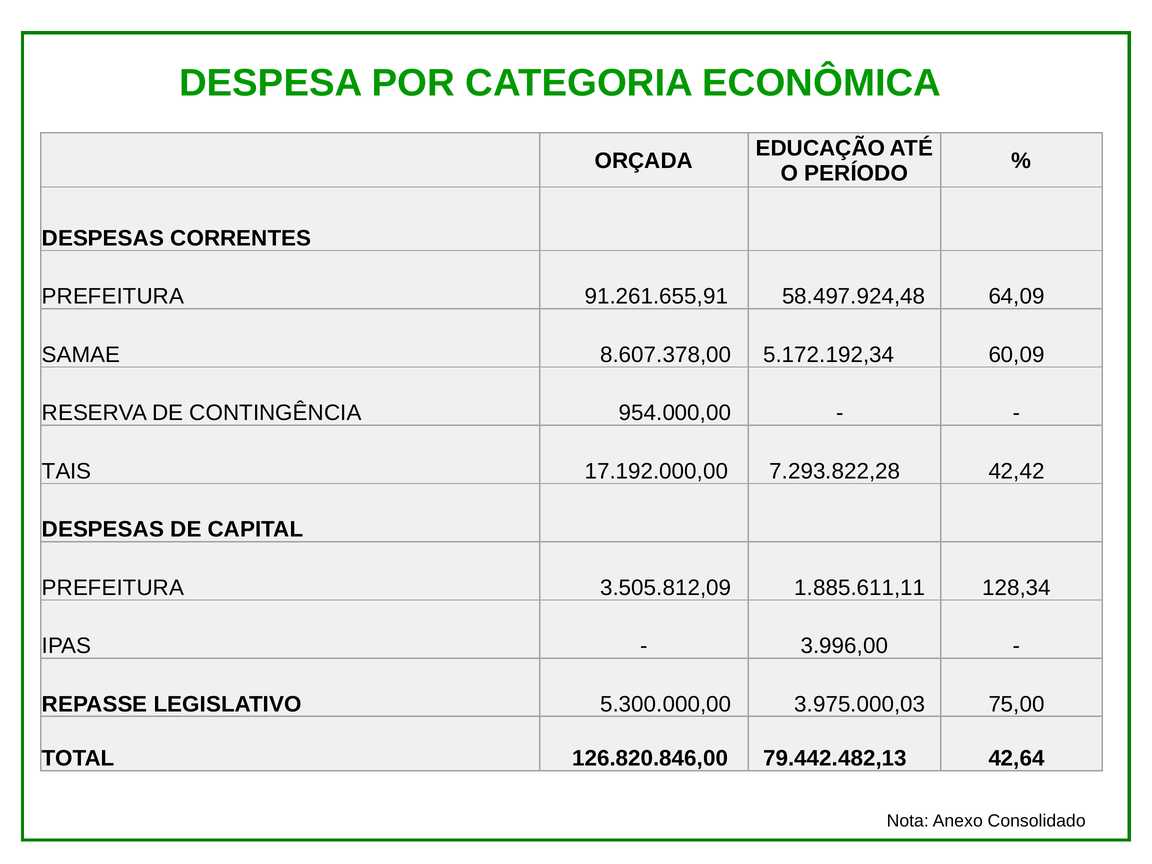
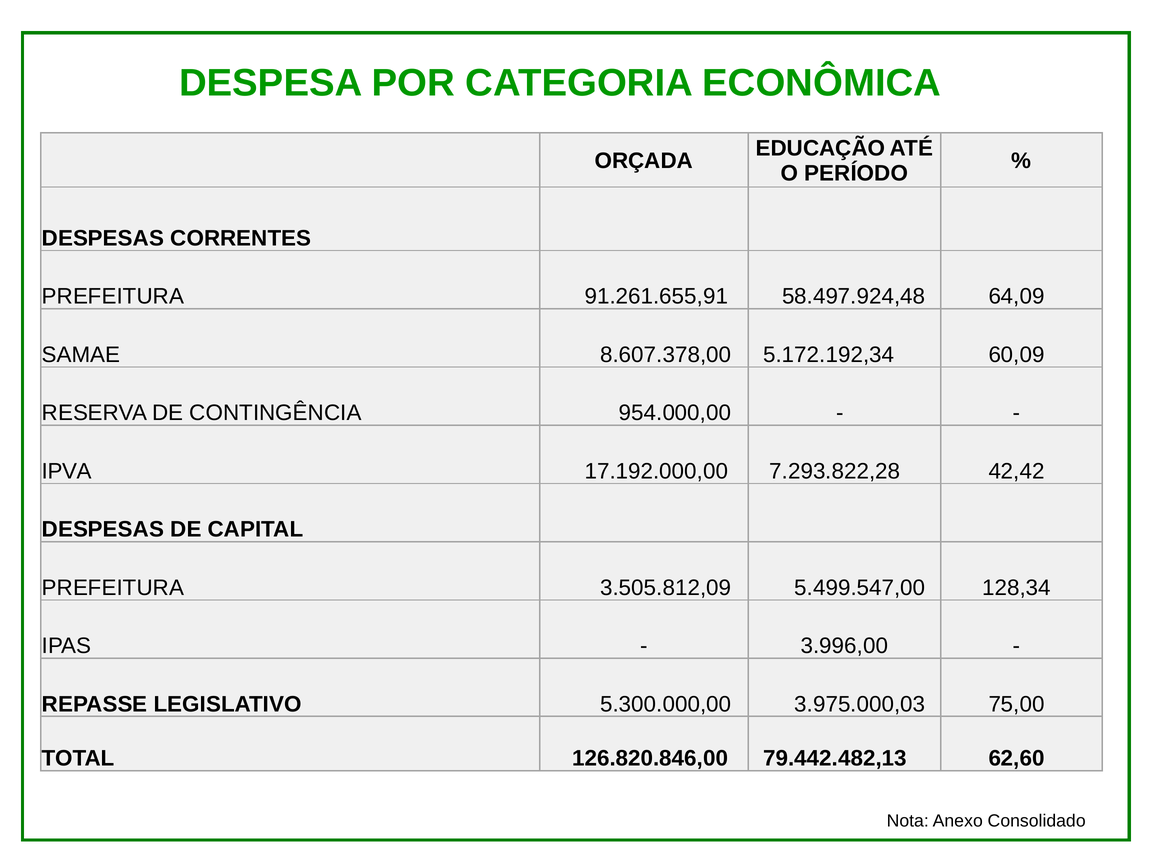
TAIS: TAIS -> IPVA
1.885.611,11: 1.885.611,11 -> 5.499.547,00
42,64: 42,64 -> 62,60
